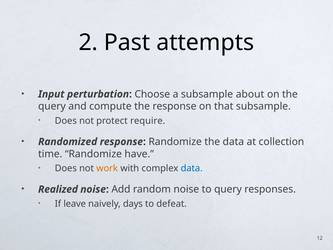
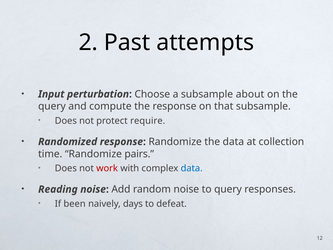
have: have -> pairs
work colour: orange -> red
Realized: Realized -> Reading
leave: leave -> been
